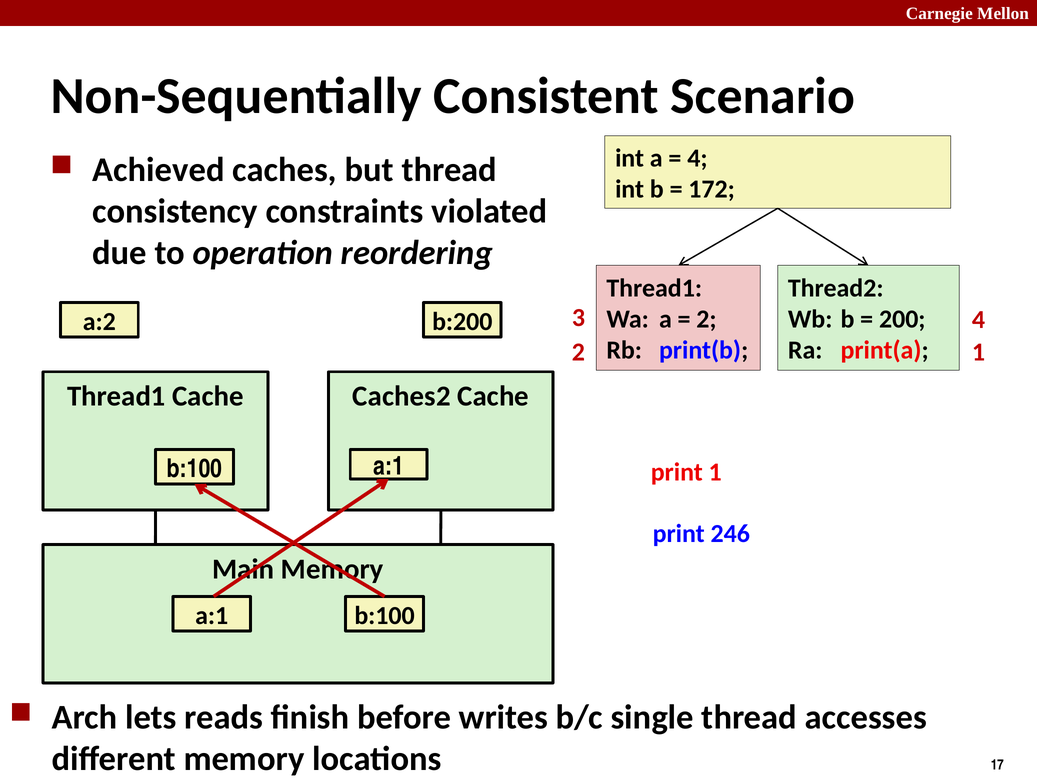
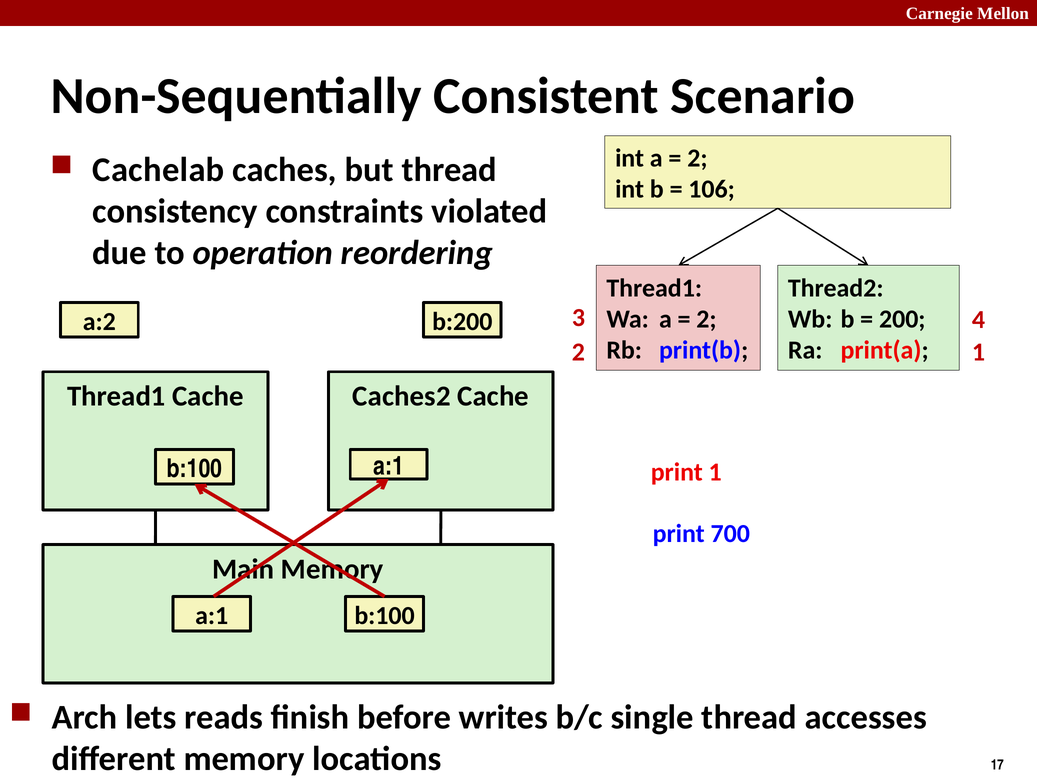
4 at (697, 158): 4 -> 2
Achieved: Achieved -> Cachelab
172: 172 -> 106
246: 246 -> 700
